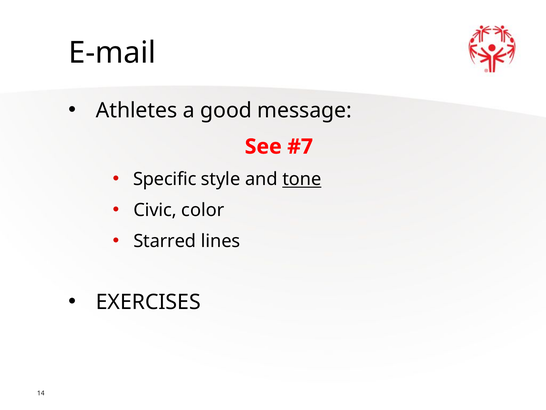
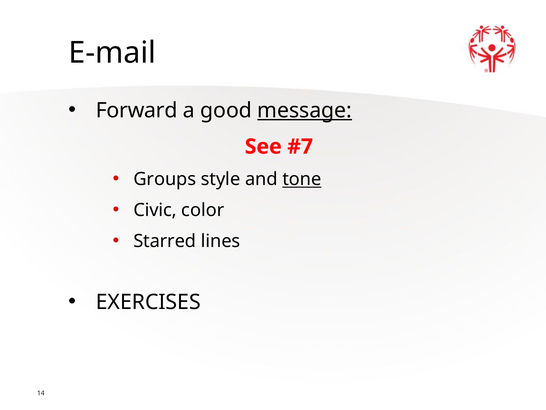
Athletes: Athletes -> Forward
message underline: none -> present
Specific: Specific -> Groups
